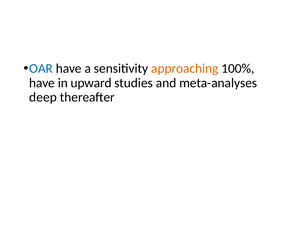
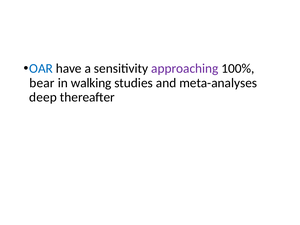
approaching colour: orange -> purple
have at (42, 83): have -> bear
upward: upward -> walking
